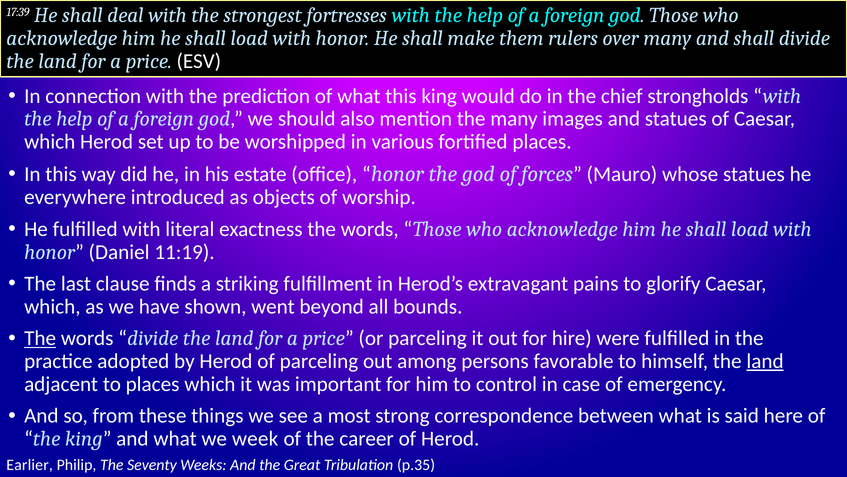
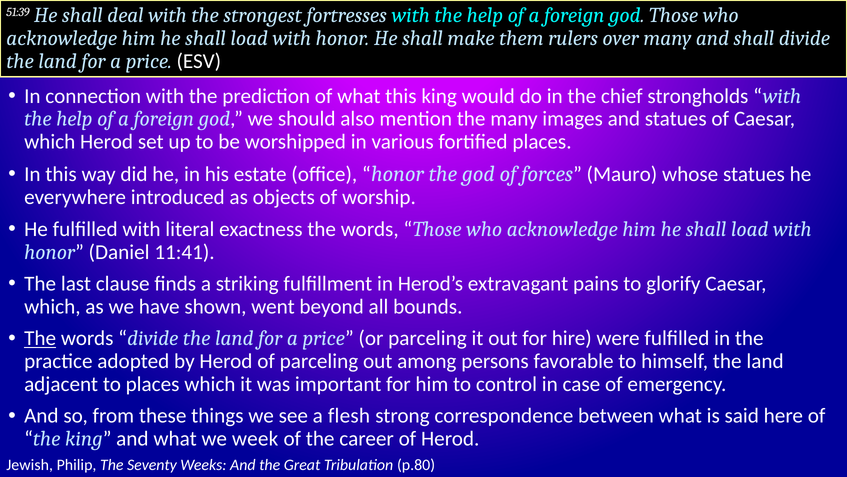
17:39: 17:39 -> 51:39
11:19: 11:19 -> 11:41
land at (765, 361) underline: present -> none
most: most -> flesh
Earlier: Earlier -> Jewish
p.35: p.35 -> p.80
